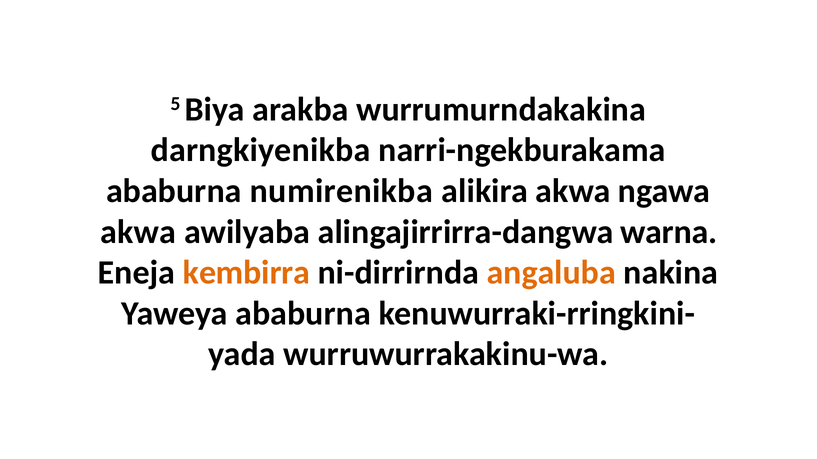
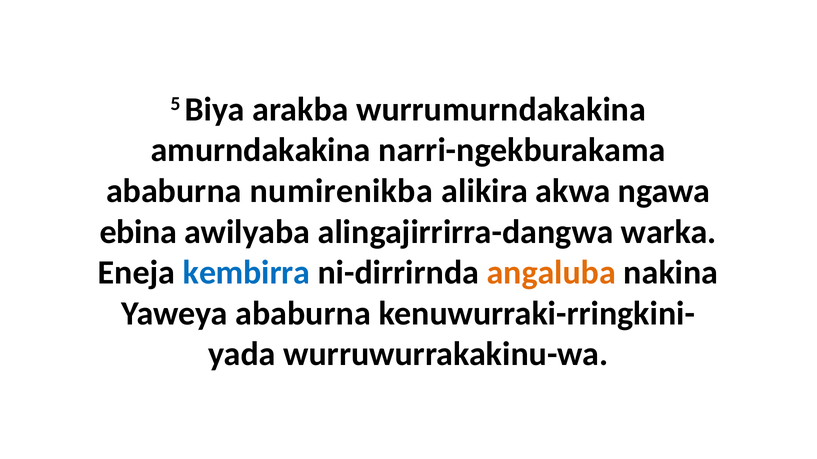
darngkiyenikba: darngkiyenikba -> amurndakakina
akwa at (138, 232): akwa -> ebina
warna: warna -> warka
kembirra colour: orange -> blue
